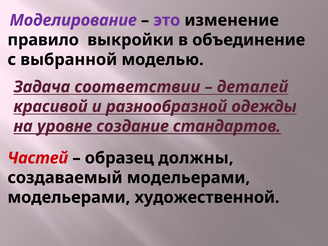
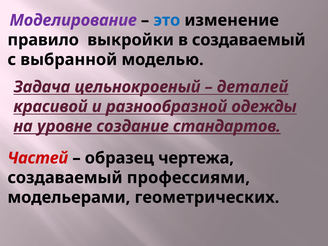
это colour: purple -> blue
в объединение: объединение -> создаваемый
соответствии: соответствии -> цельнокроеный
должны: должны -> чертежа
создаваемый модельерами: модельерами -> профессиями
художественной: художественной -> геометрических
